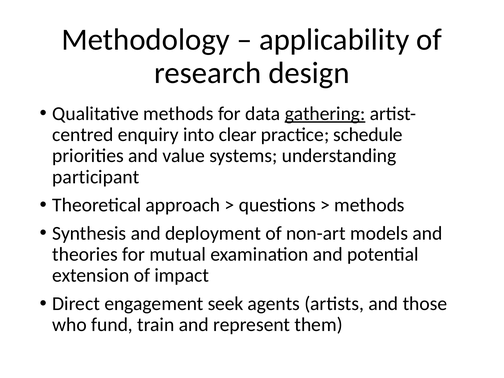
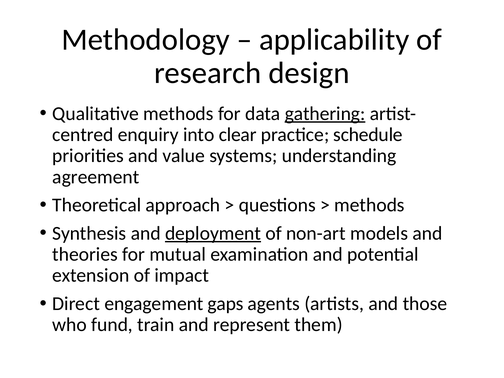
participant: participant -> agreement
deployment underline: none -> present
seek: seek -> gaps
